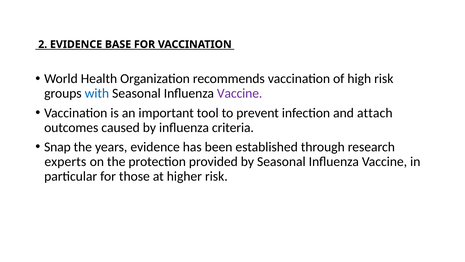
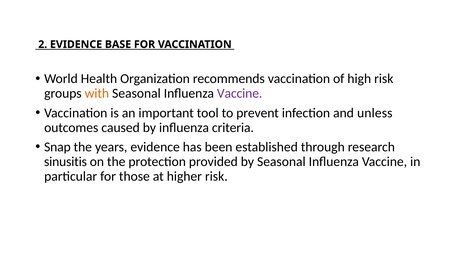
with colour: blue -> orange
attach: attach -> unless
experts: experts -> sinusitis
